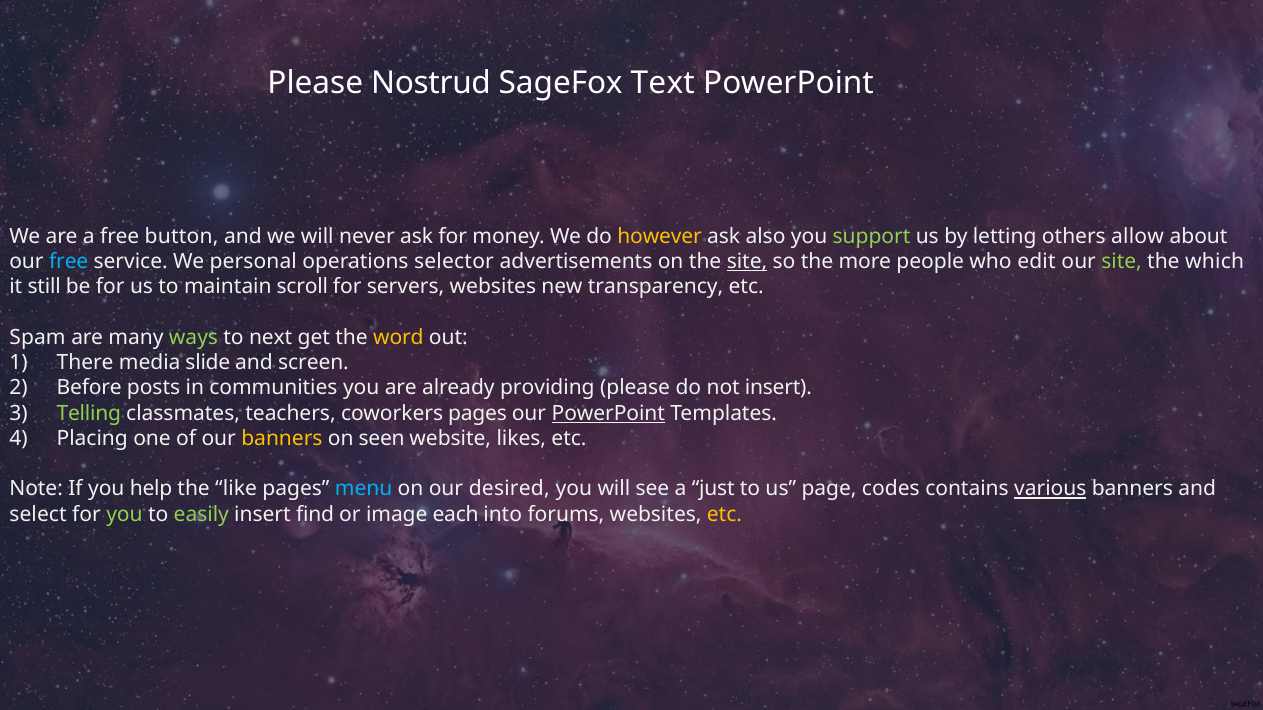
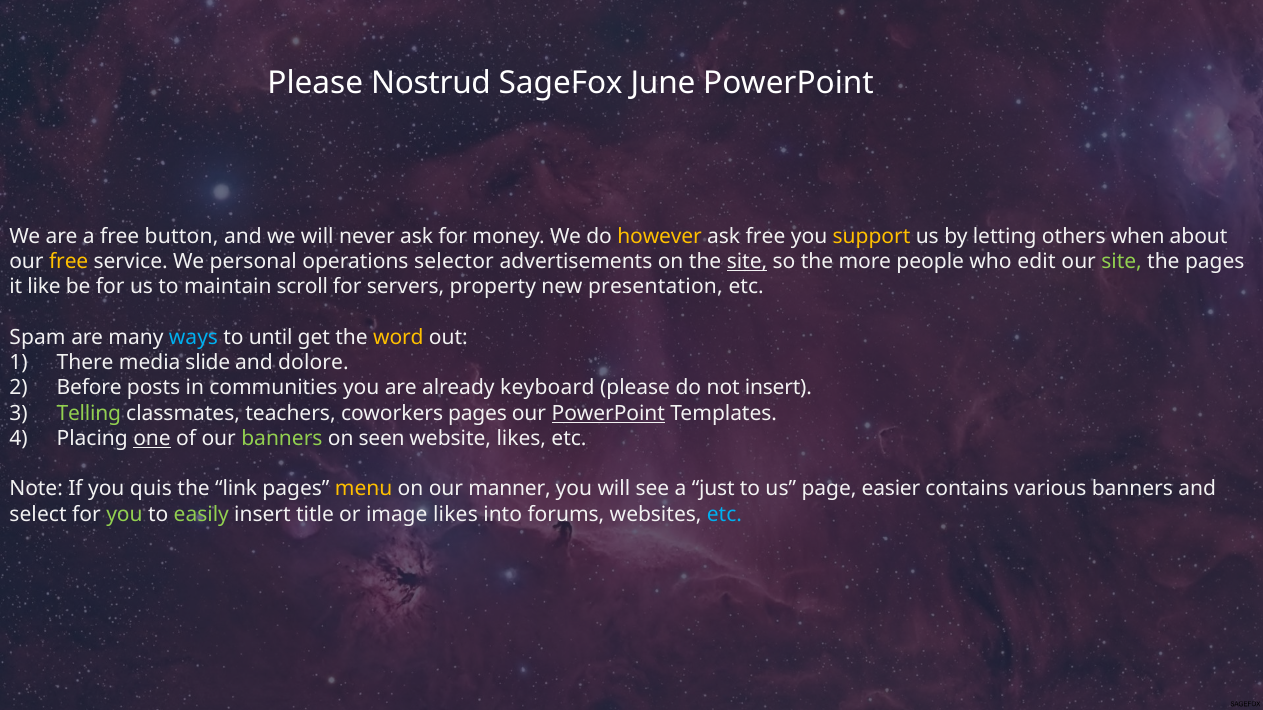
Text: Text -> June
ask also: also -> free
support colour: light green -> yellow
allow: allow -> when
free at (69, 262) colour: light blue -> yellow
the which: which -> pages
still: still -> like
servers websites: websites -> property
transparency: transparency -> presentation
ways colour: light green -> light blue
next: next -> until
screen: screen -> dolore
providing: providing -> keyboard
one underline: none -> present
banners at (282, 439) colour: yellow -> light green
help: help -> quis
like: like -> link
menu colour: light blue -> yellow
desired: desired -> manner
codes: codes -> easier
various underline: present -> none
find: find -> title
image each: each -> likes
etc at (724, 514) colour: yellow -> light blue
